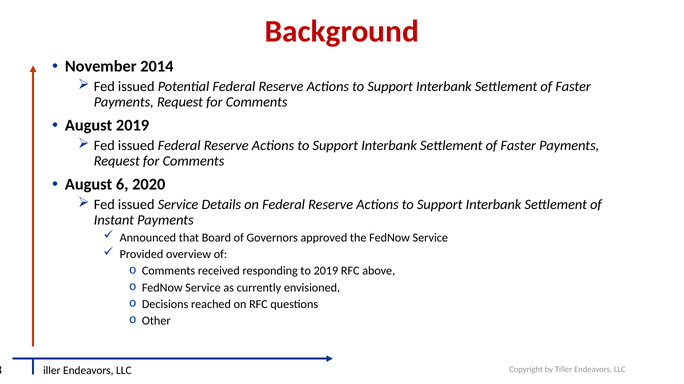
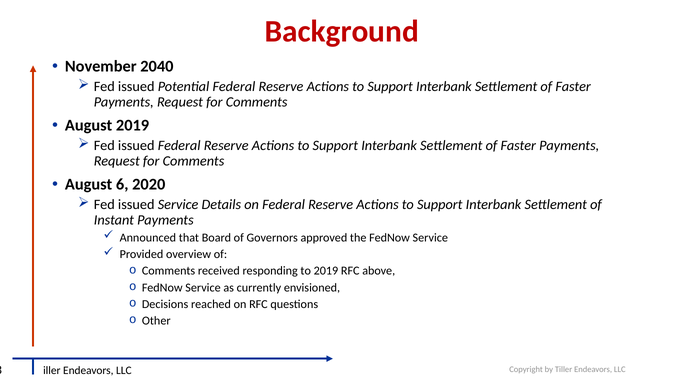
2014: 2014 -> 2040
